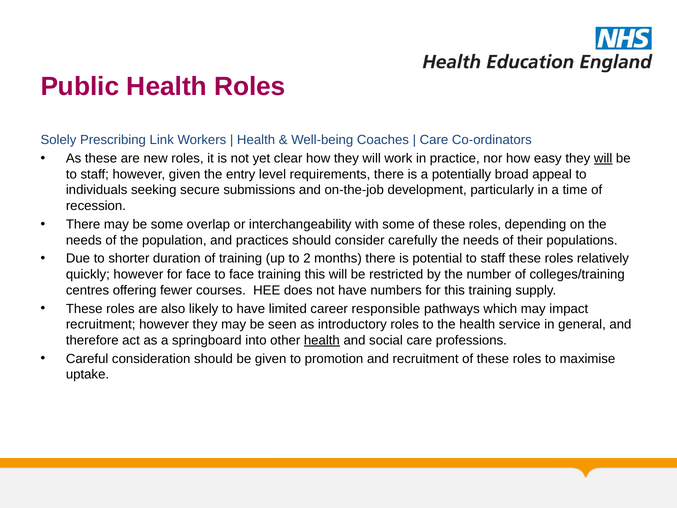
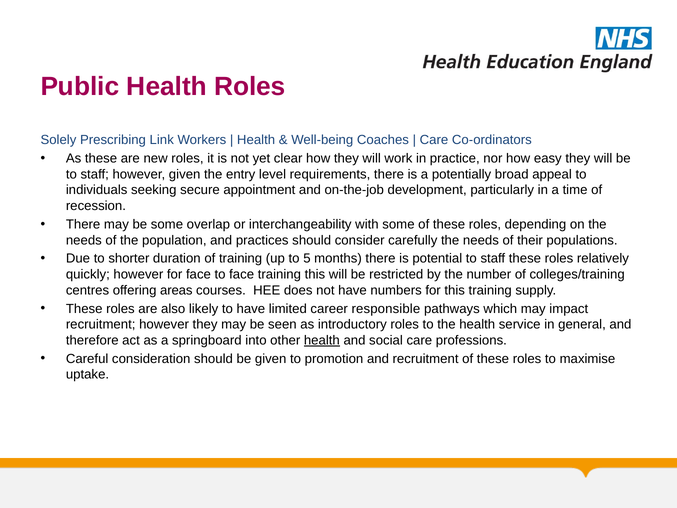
will at (603, 158) underline: present -> none
submissions: submissions -> appointment
2: 2 -> 5
fewer: fewer -> areas
